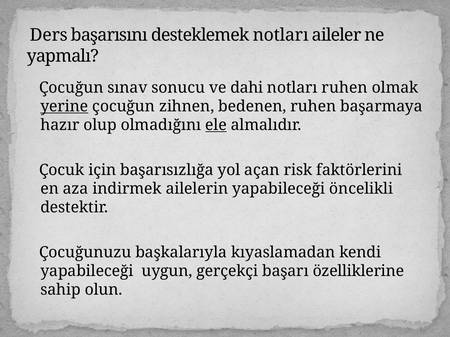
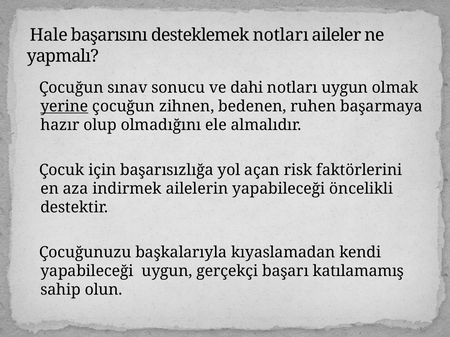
Ders: Ders -> Hale
notları ruhen: ruhen -> uygun
ele underline: present -> none
özelliklerine: özelliklerine -> katılamamış
